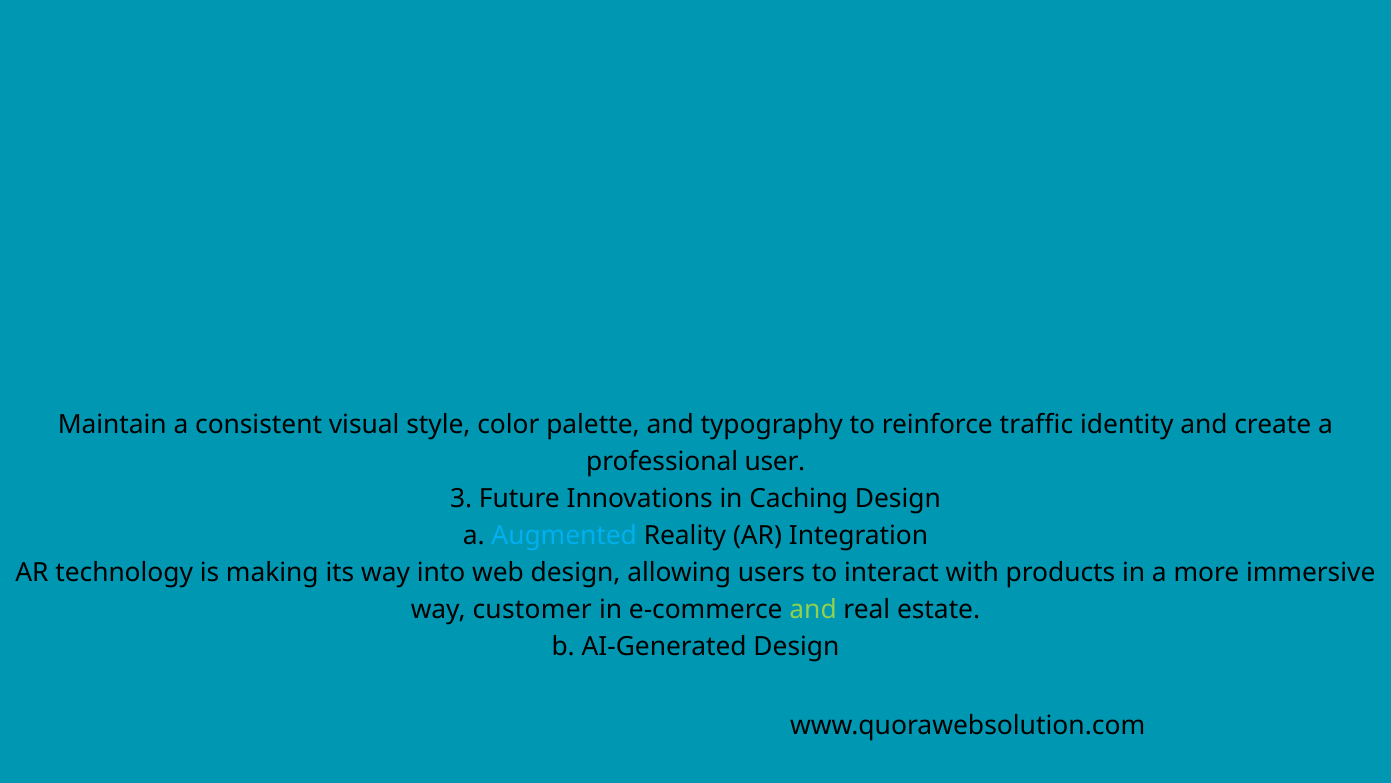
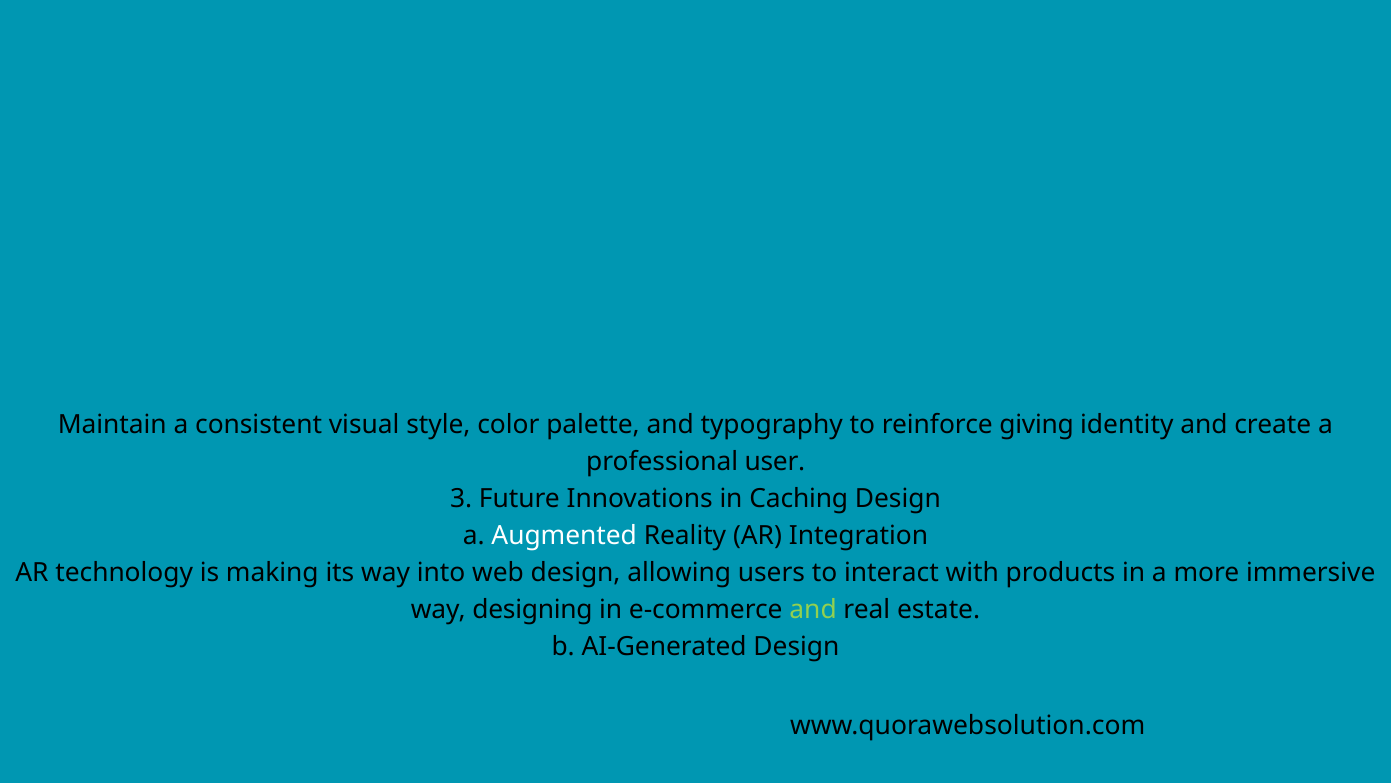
traffic: traffic -> giving
Augmented colour: light blue -> white
customer: customer -> designing
